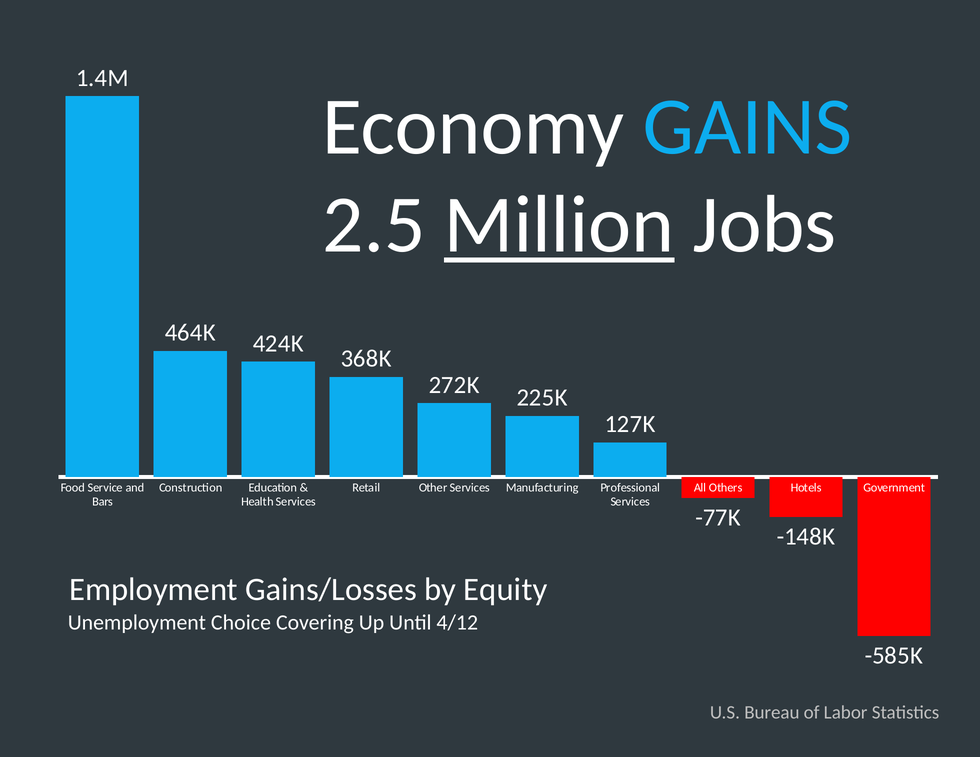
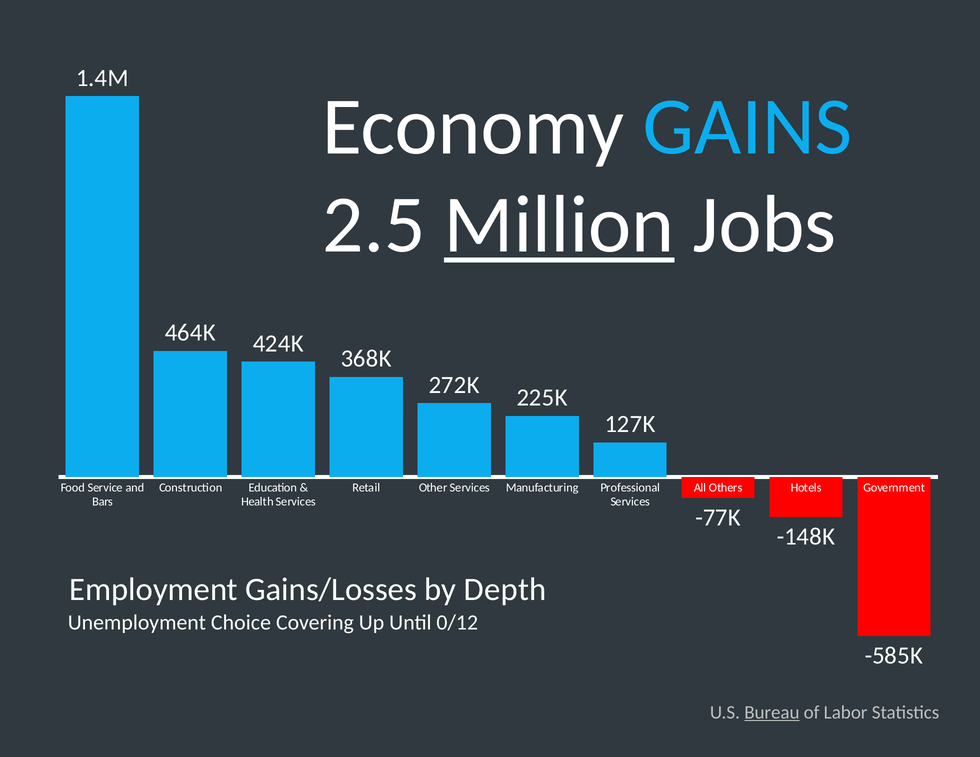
Equity: Equity -> Depth
4/12: 4/12 -> 0/12
Bureau underline: none -> present
